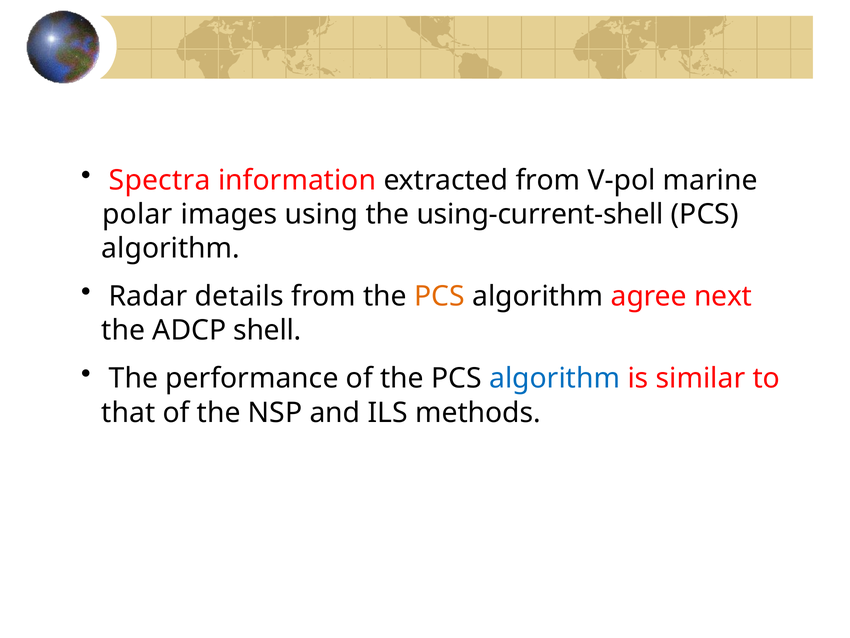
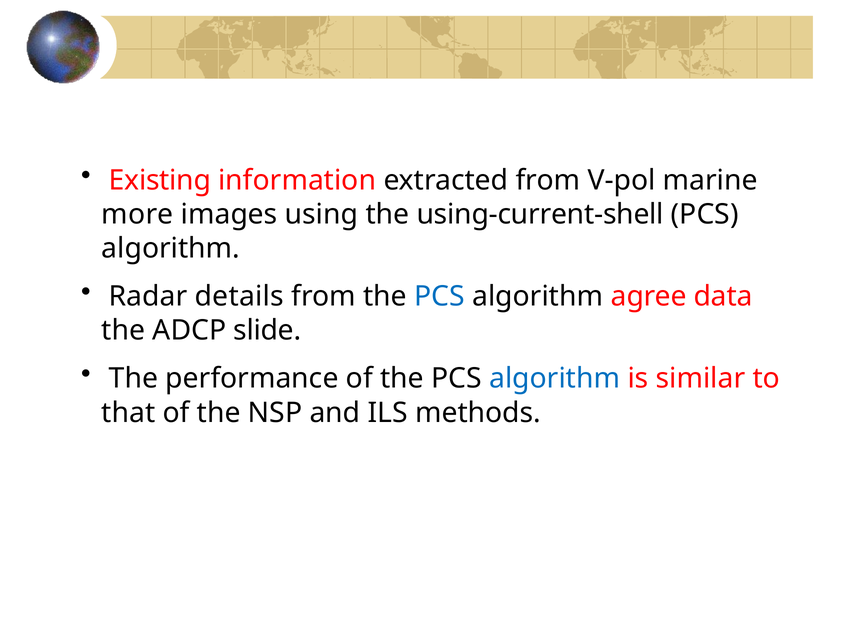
Spectra: Spectra -> Existing
polar: polar -> more
PCS at (440, 296) colour: orange -> blue
next: next -> data
shell: shell -> slide
